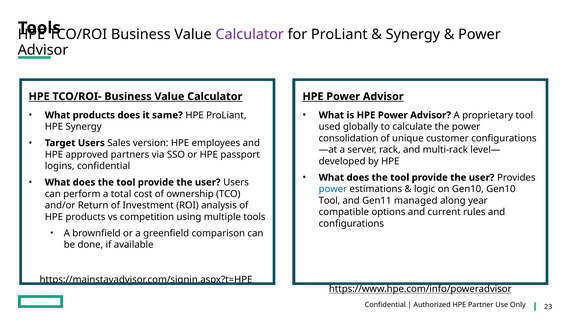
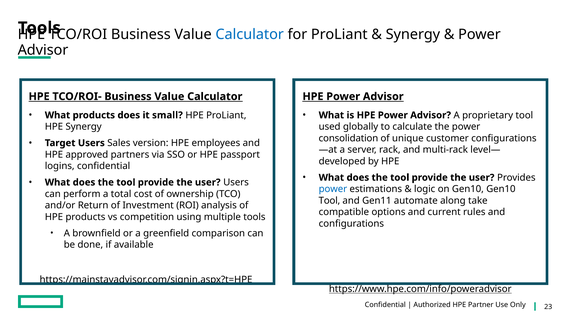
Calculator at (250, 34) colour: purple -> blue
same: same -> small
managed: managed -> automate
year: year -> take
